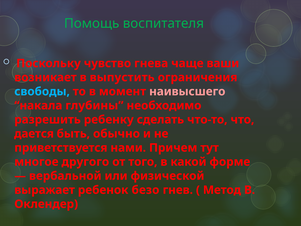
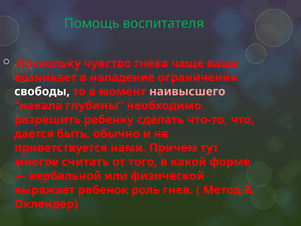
выпустить: выпустить -> нападение
свободы colour: light blue -> white
другого: другого -> считать
безо: безо -> роль
